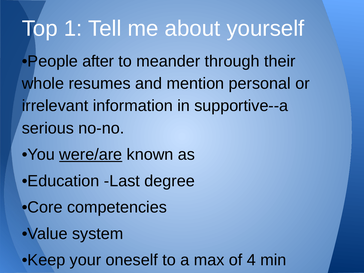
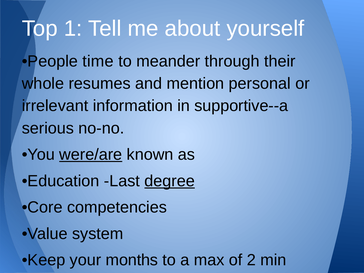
after: after -> time
degree underline: none -> present
oneself: oneself -> months
4: 4 -> 2
